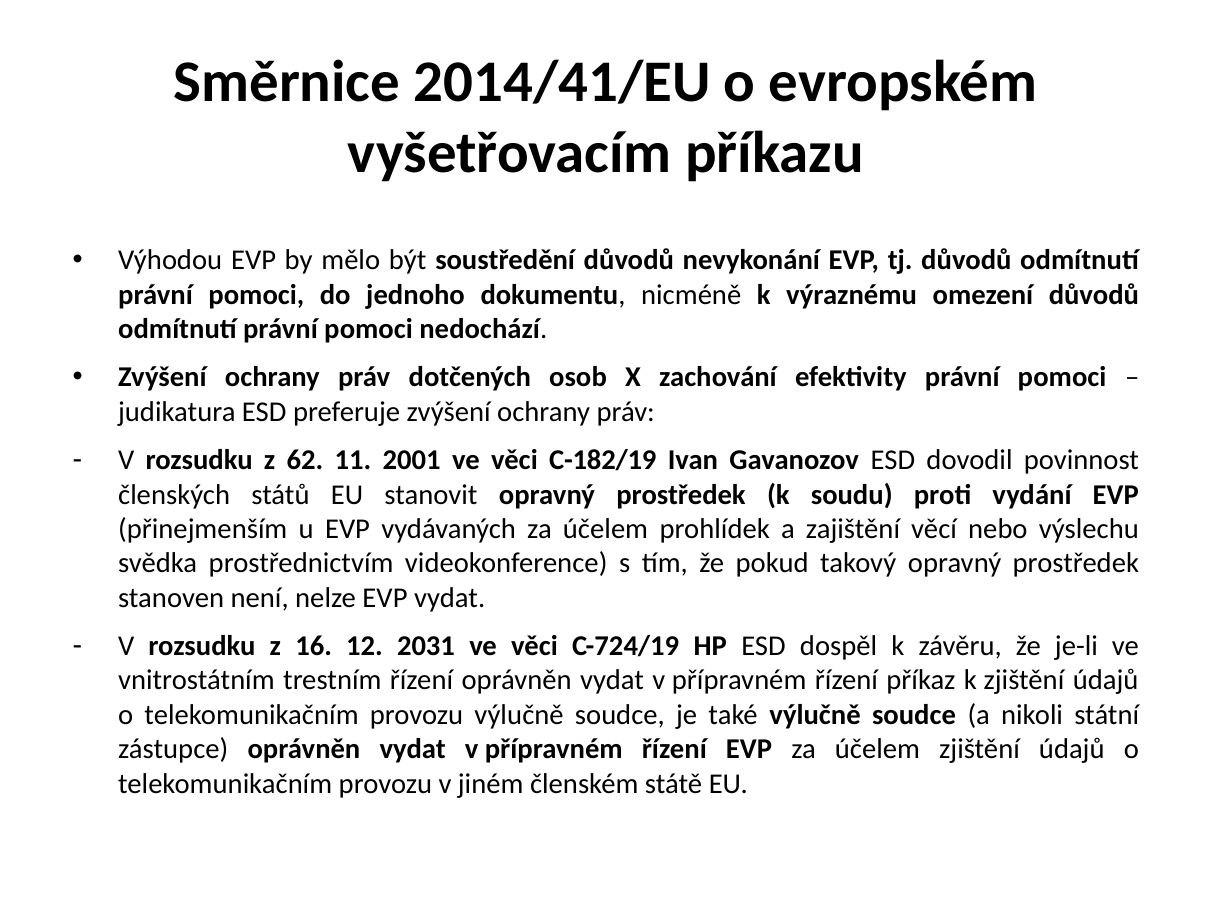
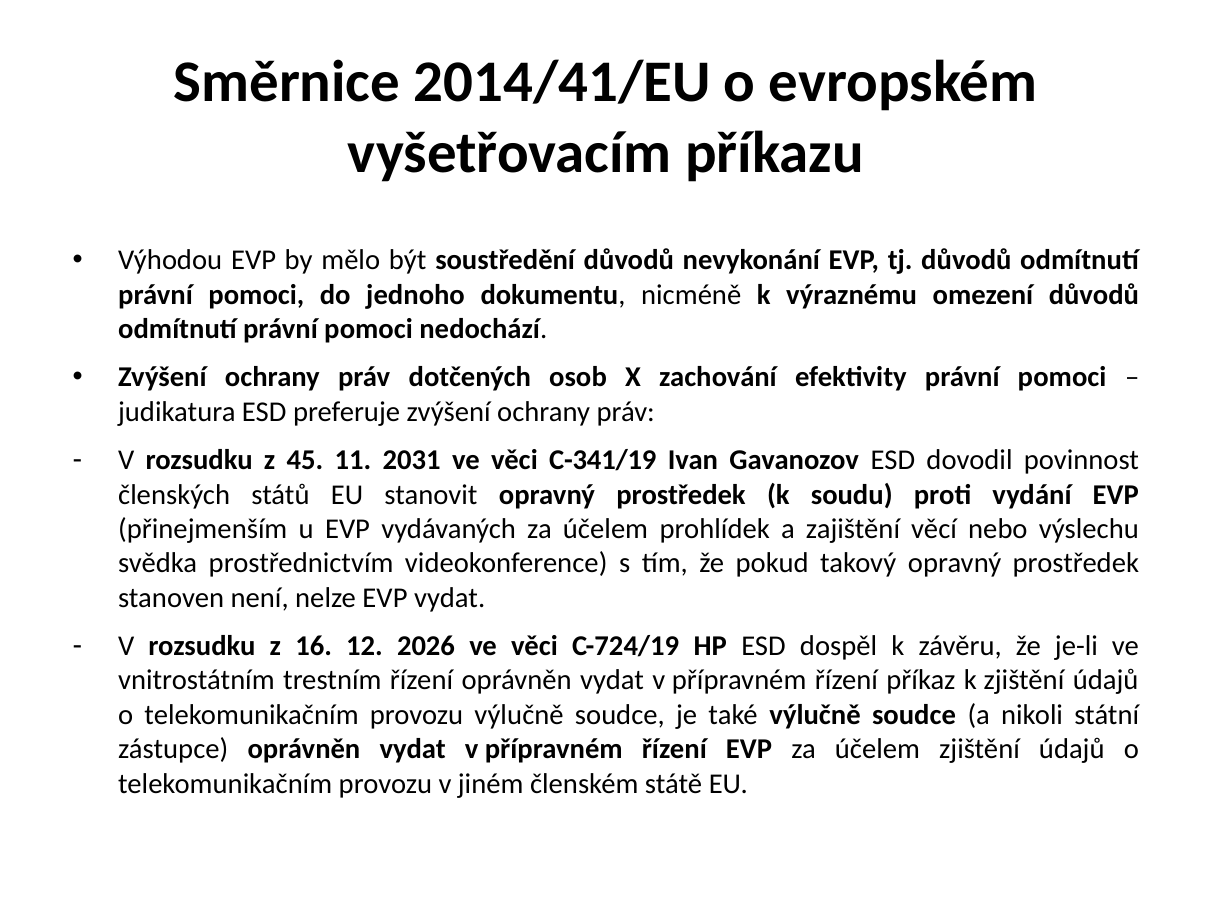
62: 62 -> 45
2001: 2001 -> 2031
C-182/19: C-182/19 -> C-341/19
2031: 2031 -> 2026
